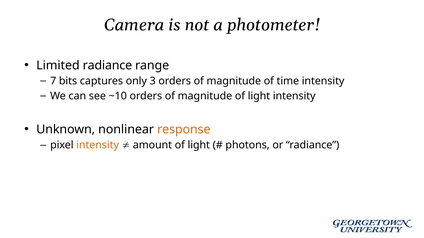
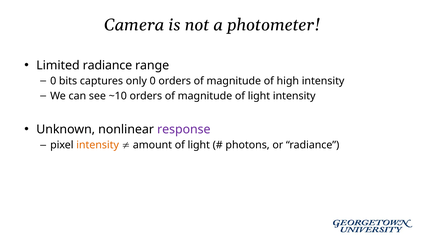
7 at (53, 81): 7 -> 0
only 3: 3 -> 0
time: time -> high
response colour: orange -> purple
